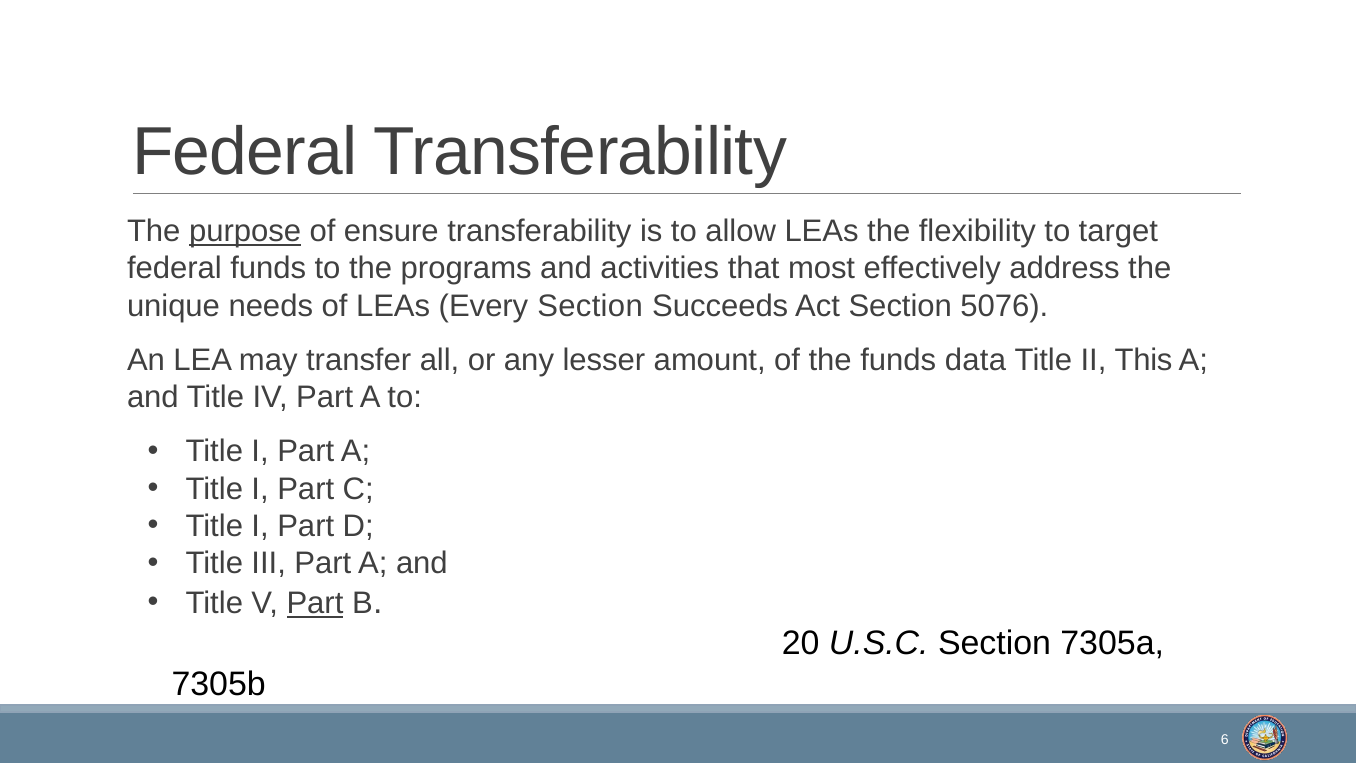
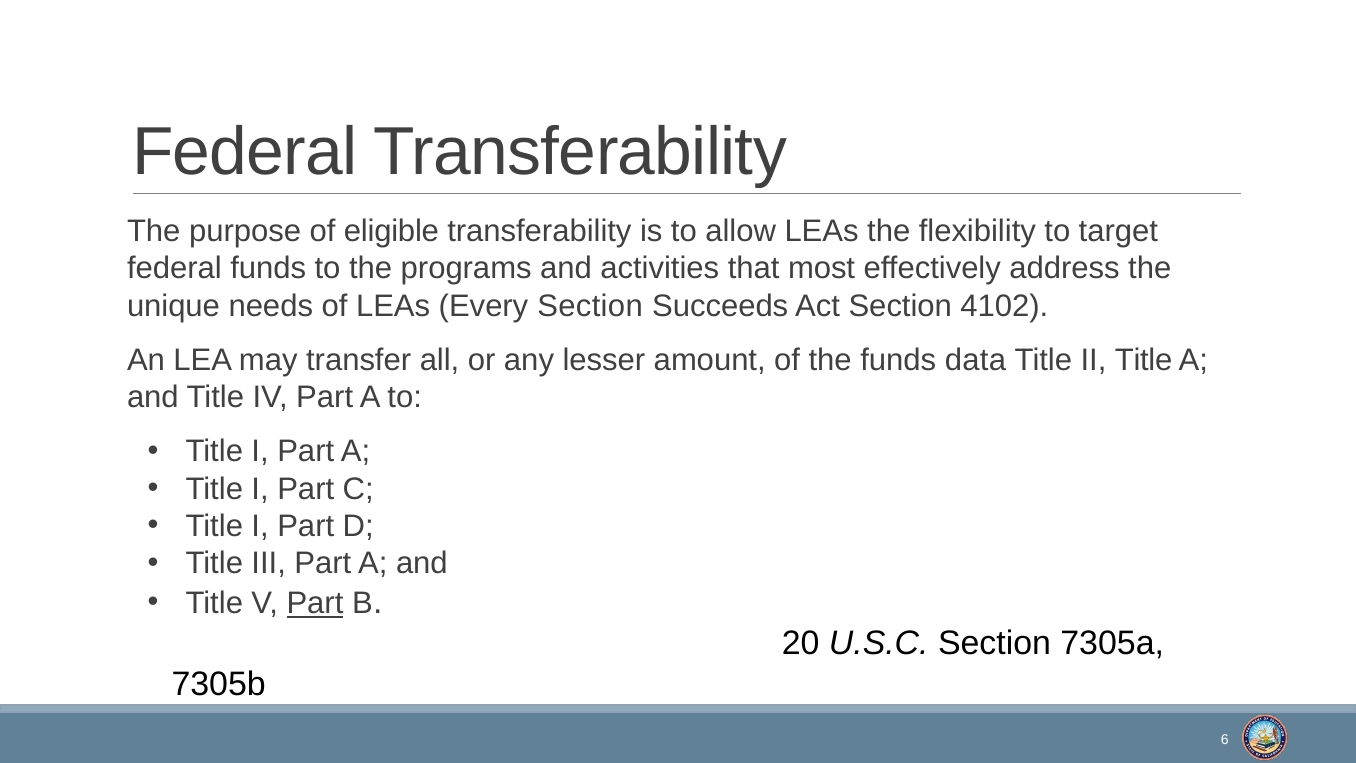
purpose underline: present -> none
ensure: ensure -> eligible
5076: 5076 -> 4102
II This: This -> Title
